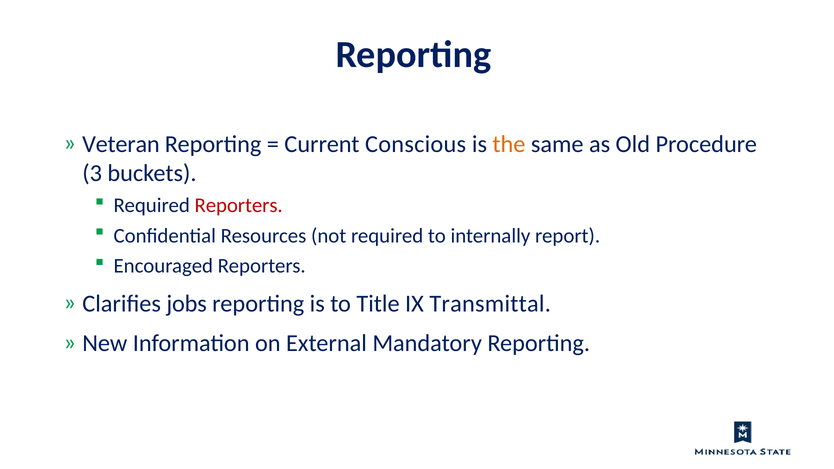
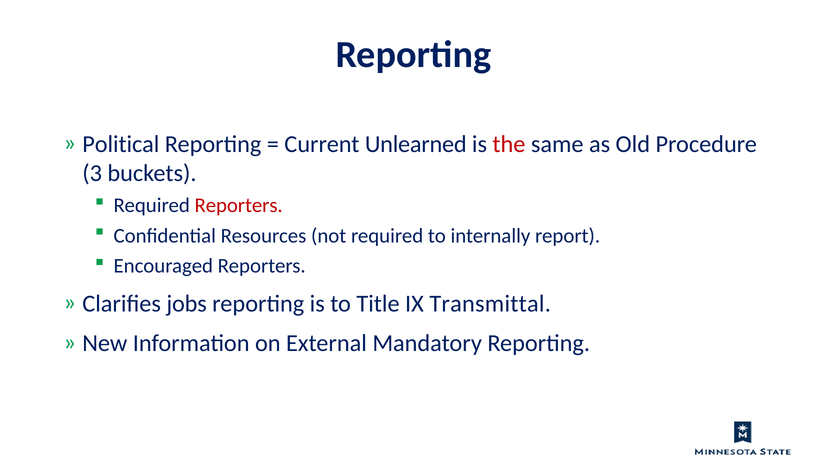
Veteran: Veteran -> Political
Conscious: Conscious -> Unlearned
the colour: orange -> red
